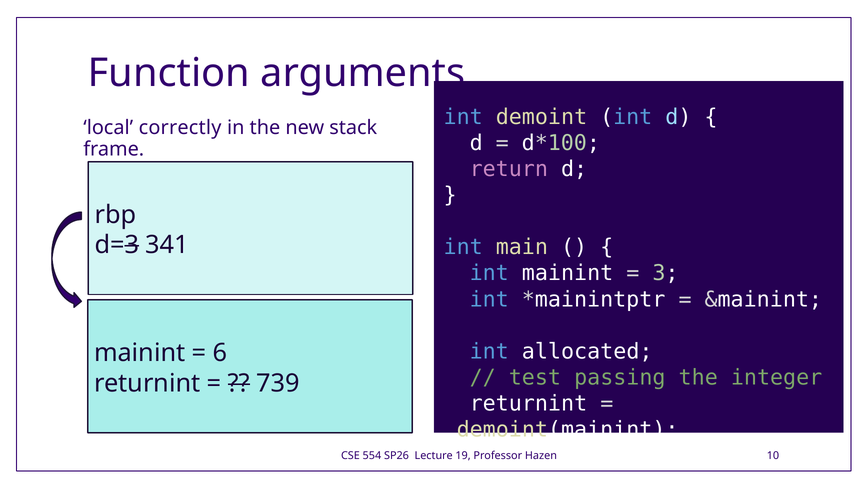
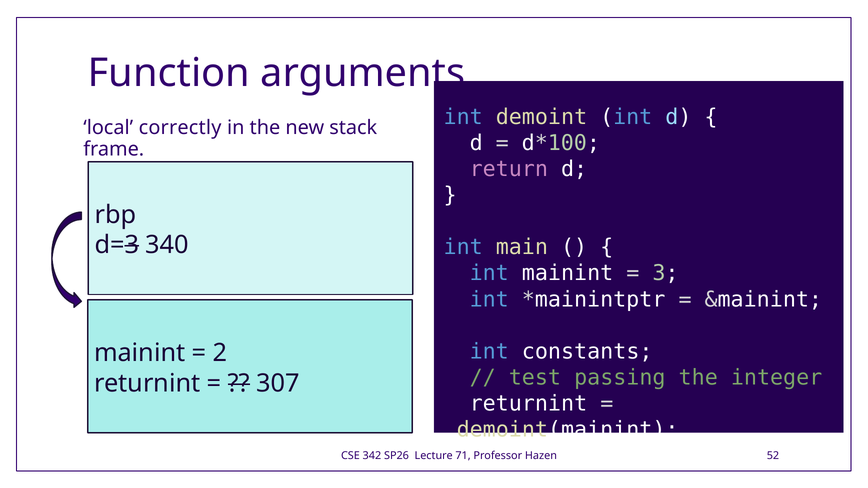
341: 341 -> 340
allocated: allocated -> constants
6: 6 -> 2
739: 739 -> 307
554: 554 -> 342
19: 19 -> 71
10: 10 -> 52
